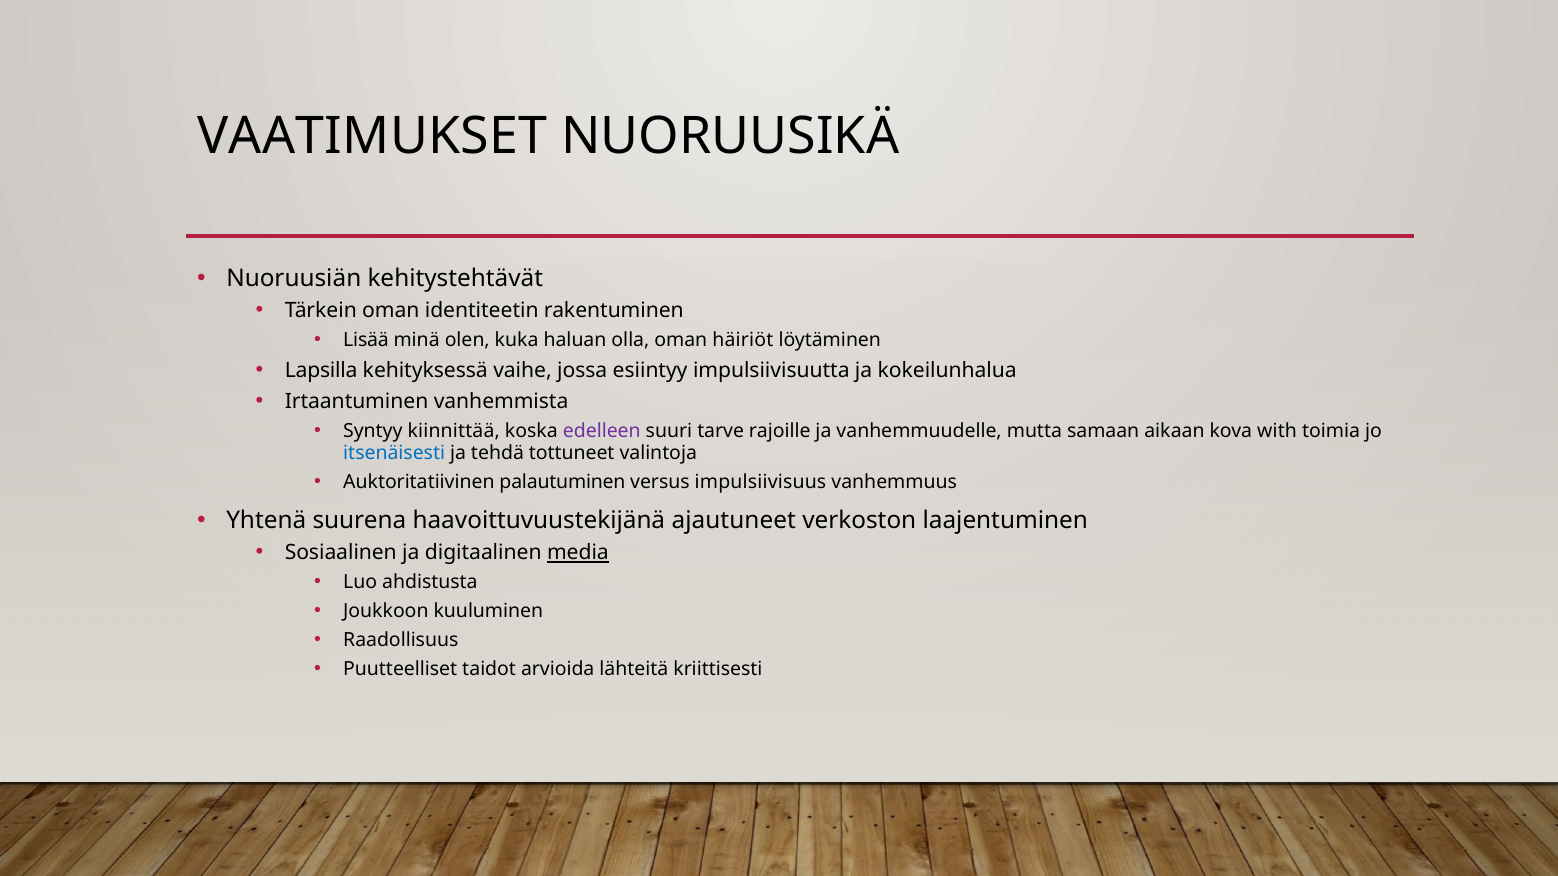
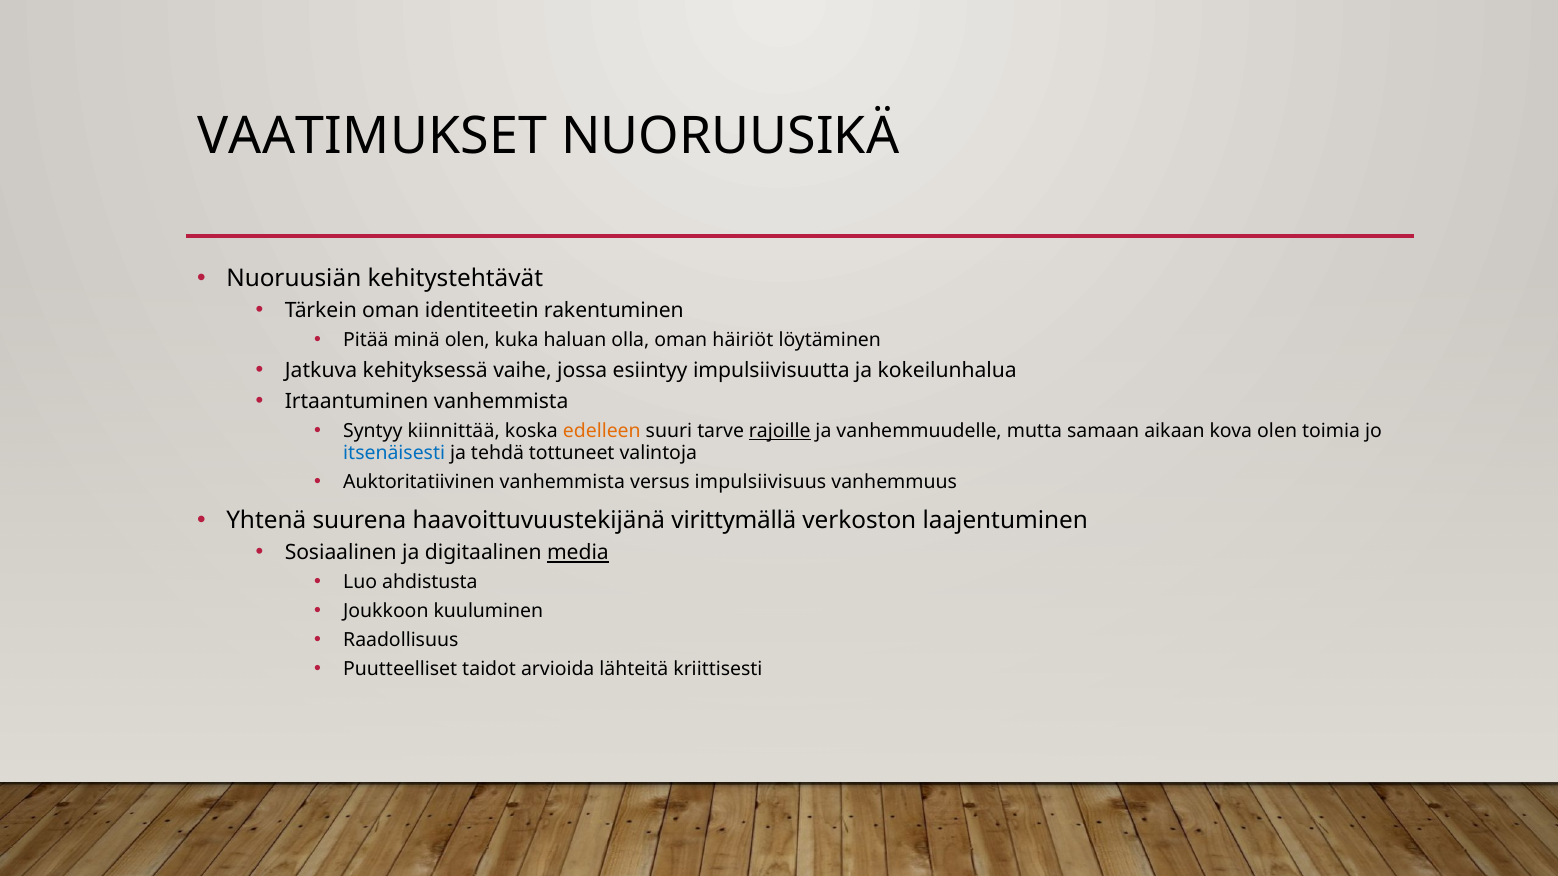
Lisää: Lisää -> Pitää
Lapsilla: Lapsilla -> Jatkuva
edelleen colour: purple -> orange
rajoille underline: none -> present
kova with: with -> olen
Auktoritatiivinen palautuminen: palautuminen -> vanhemmista
ajautuneet: ajautuneet -> virittymällä
